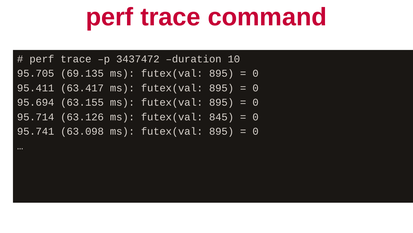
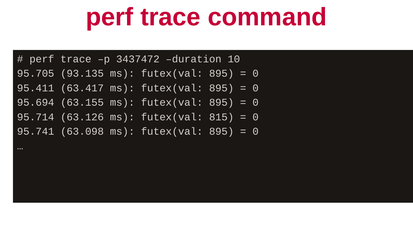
69.135: 69.135 -> 93.135
845: 845 -> 815
